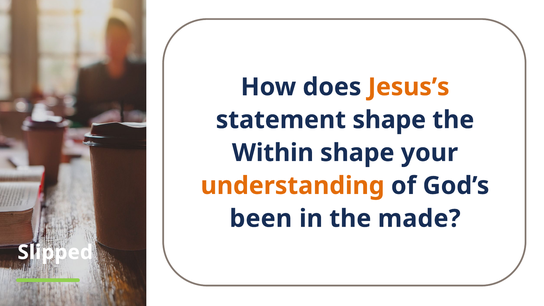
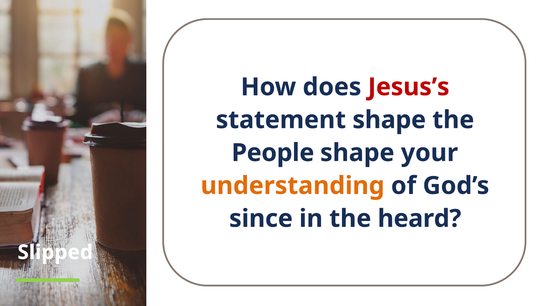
Jesus’s colour: orange -> red
Within: Within -> People
been: been -> since
made: made -> heard
